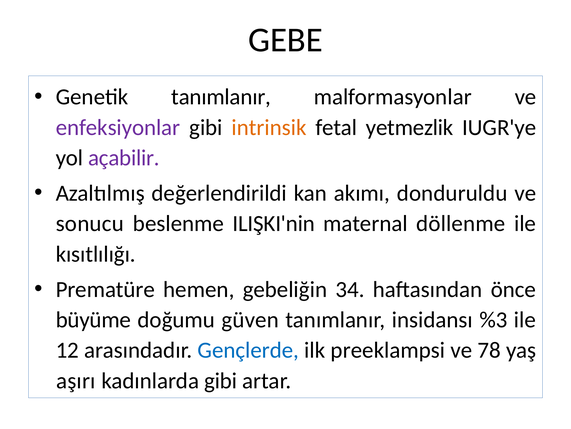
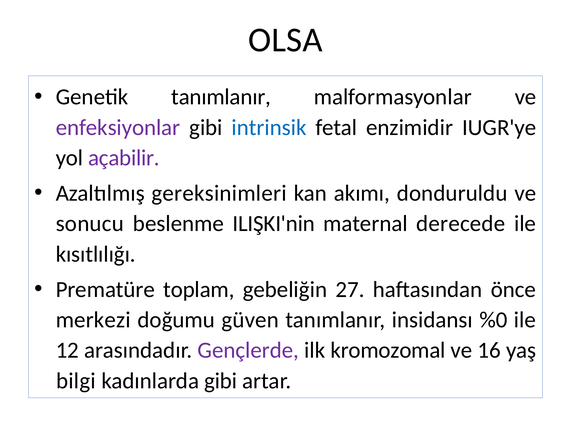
GEBE: GEBE -> OLSA
intrinsik colour: orange -> blue
yetmezlik: yetmezlik -> enzimidir
değerlendirildi: değerlendirildi -> gereksinimleri
döllenme: döllenme -> derecede
hemen: hemen -> toplam
34: 34 -> 27
büyüme: büyüme -> merkezi
%3: %3 -> %0
Gençlerde colour: blue -> purple
preeklampsi: preeklampsi -> kromozomal
78: 78 -> 16
aşırı: aşırı -> bilgi
